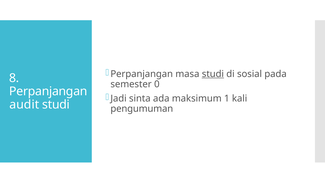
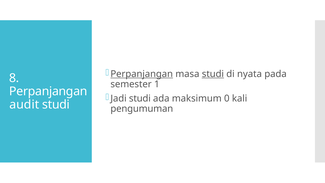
Perpanjangan at (142, 74) underline: none -> present
sosial: sosial -> nyata
0: 0 -> 1
Jadi sinta: sinta -> studi
1: 1 -> 0
